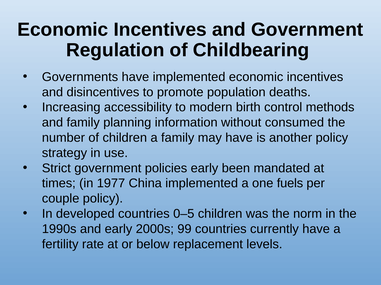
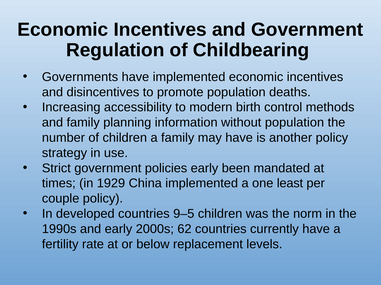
without consumed: consumed -> population
1977: 1977 -> 1929
fuels: fuels -> least
0–5: 0–5 -> 9–5
99: 99 -> 62
